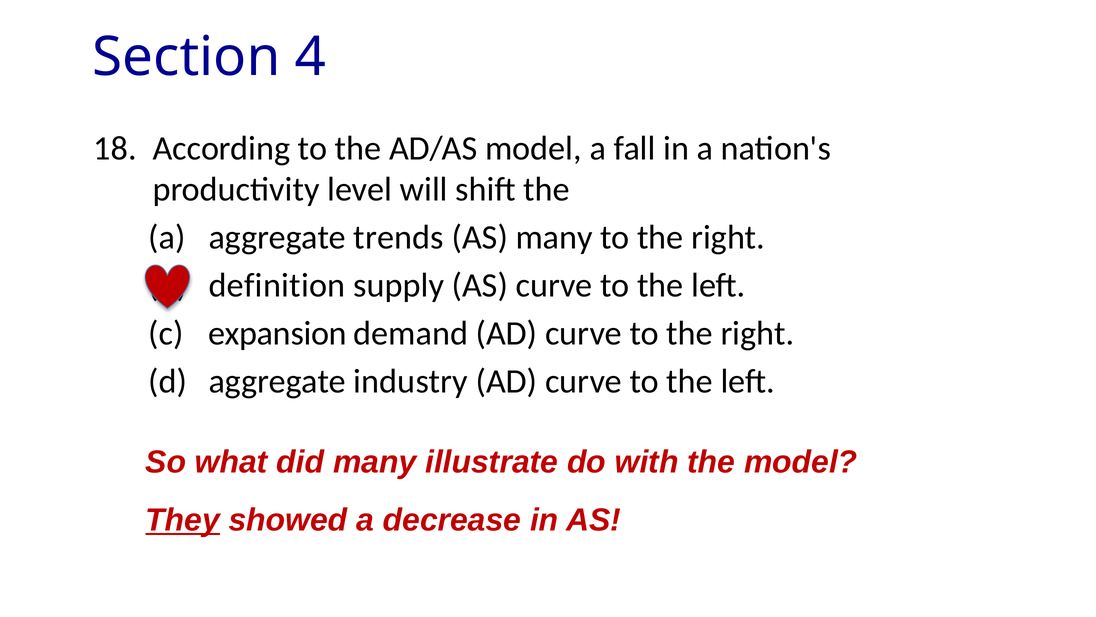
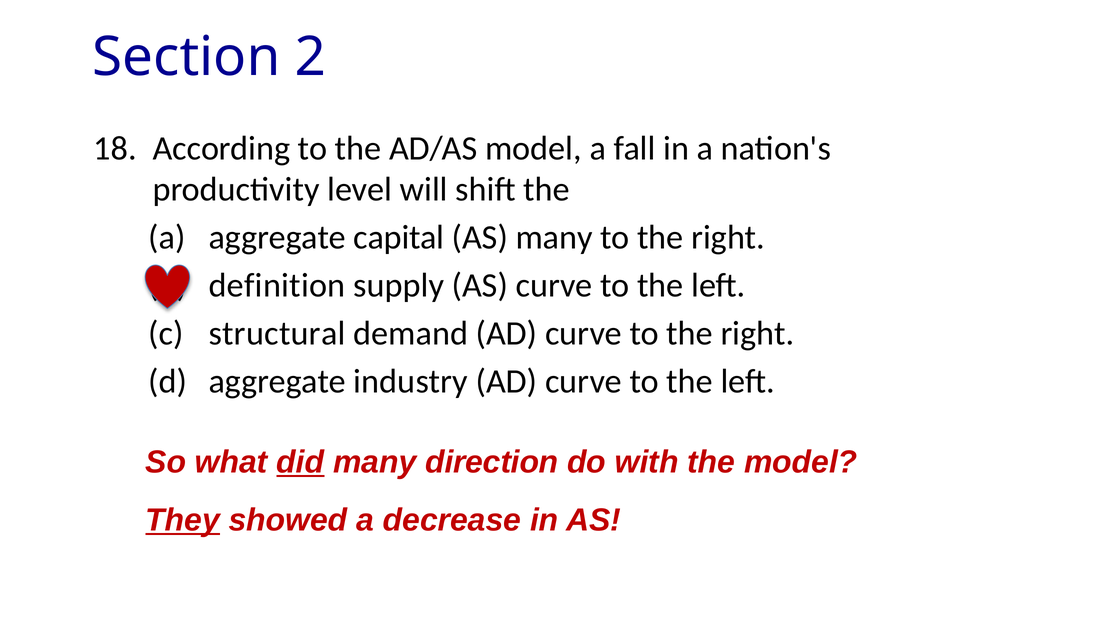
4: 4 -> 2
trends: trends -> capital
expansion: expansion -> structural
did underline: none -> present
illustrate: illustrate -> direction
